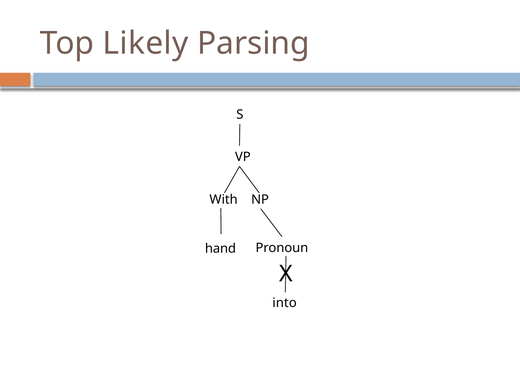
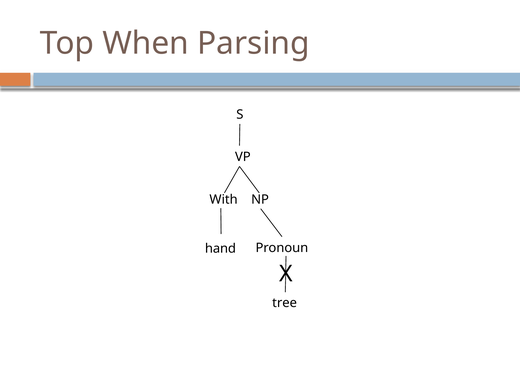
Likely: Likely -> When
into: into -> tree
